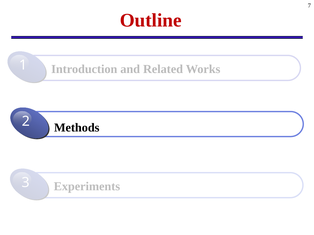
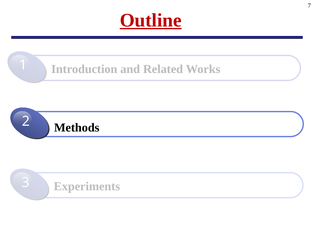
Outline underline: none -> present
